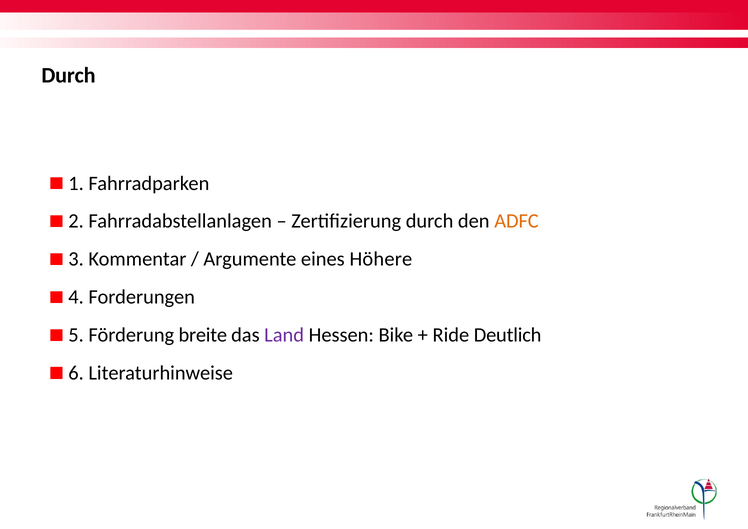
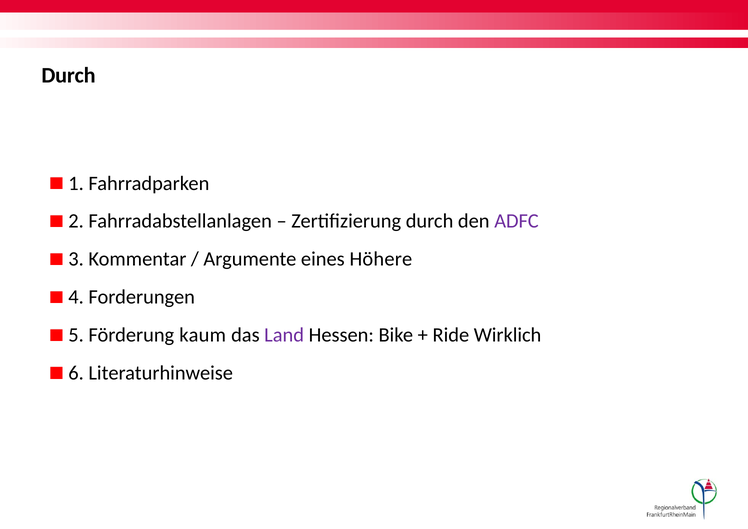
ADFC colour: orange -> purple
breite: breite -> kaum
Deutlich: Deutlich -> Wirklich
